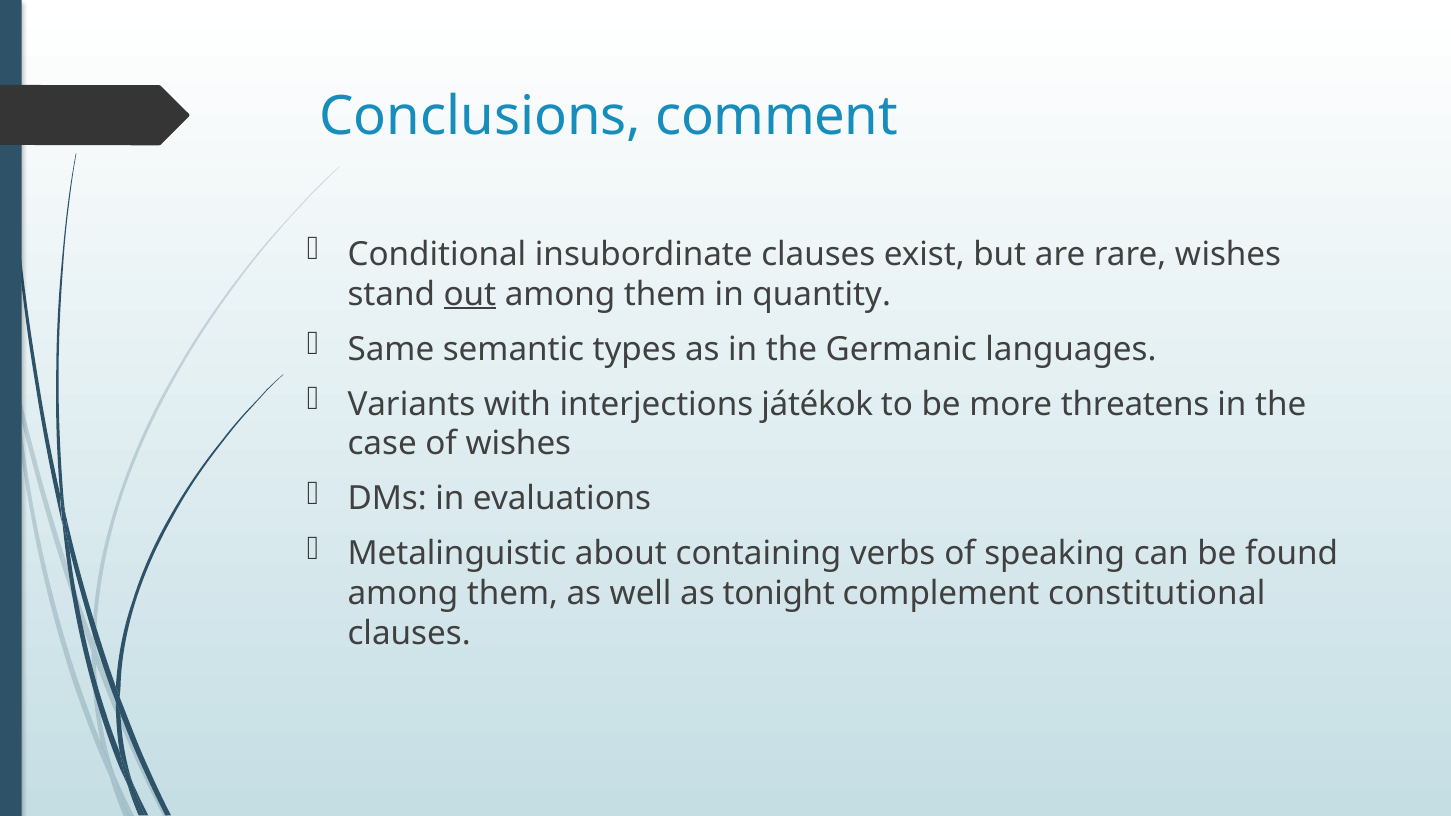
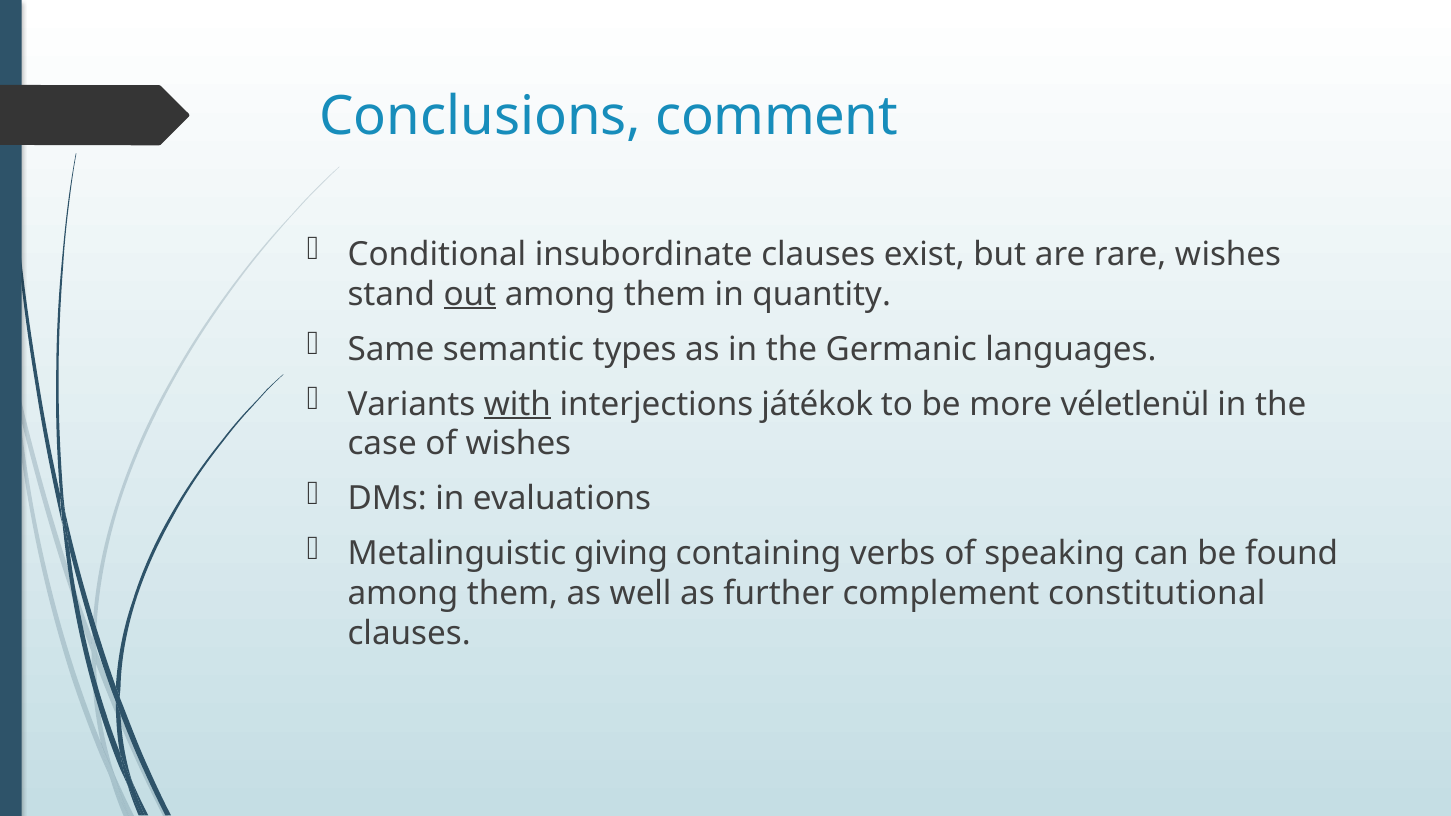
with underline: none -> present
threatens: threatens -> véletlenül
about: about -> giving
tonight: tonight -> further
